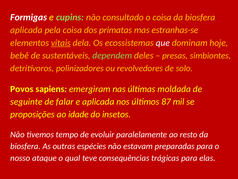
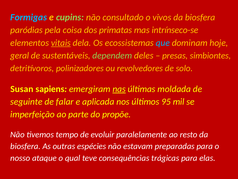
Formigas colour: white -> light blue
o coisa: coisa -> vivos
aplicada at (26, 30): aplicada -> paródias
estranhas-se: estranhas-se -> intrínseco-se
que colour: white -> light blue
bebê: bebê -> geral
Povos: Povos -> Susan
nas underline: none -> present
87: 87 -> 95
proposições: proposições -> imperfeição
idade: idade -> parte
insetos: insetos -> propõe
